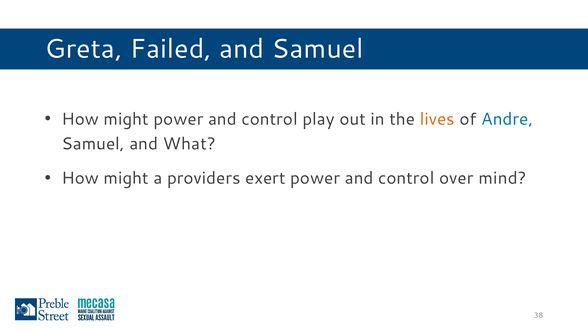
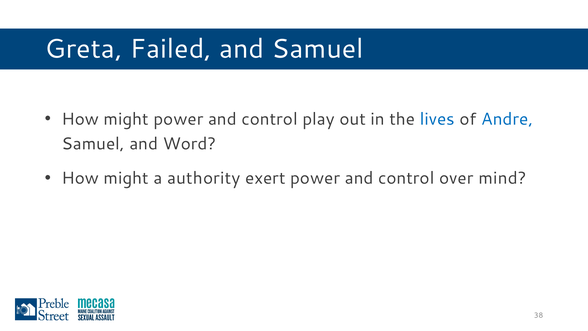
lives colour: orange -> blue
What: What -> Word
providers: providers -> authority
